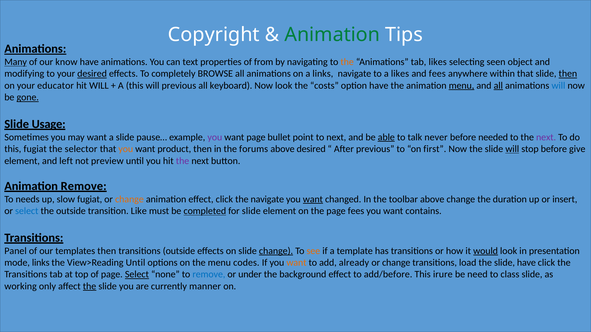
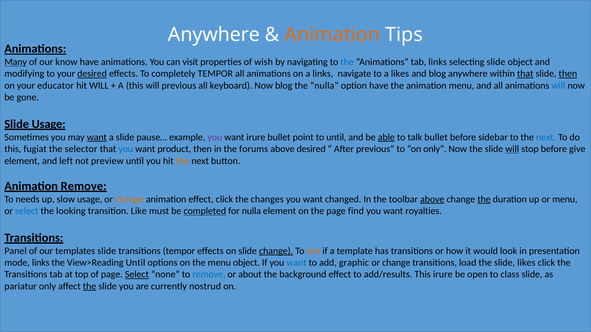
Copyright at (214, 35): Copyright -> Anywhere
Animation at (332, 35) colour: green -> orange
text: text -> visit
from: from -> wish
the at (347, 62) colour: orange -> blue
tab likes: likes -> links
selecting seen: seen -> slide
completely BROWSE: BROWSE -> TEMPOR
and fees: fees -> blog
that at (525, 74) underline: none -> present
Now look: look -> blog
the costs: costs -> nulla
menu at (462, 86) underline: present -> none
all at (498, 86) underline: present -> none
gone underline: present -> none
want at (97, 137) underline: none -> present
want page: page -> irure
to next: next -> until
talk never: never -> bullet
needed: needed -> sidebar
next at (546, 137) colour: purple -> blue
you at (126, 149) colour: orange -> blue
on first: first -> only
the at (183, 161) colour: purple -> orange
slow fugiat: fugiat -> usage
the navigate: navigate -> changes
want at (313, 199) underline: present -> none
above at (432, 199) underline: none -> present
the at (484, 199) underline: none -> present
or insert: insert -> menu
the outside: outside -> looking
for slide: slide -> nulla
page fees: fees -> find
contains: contains -> royalties
templates then: then -> slide
transitions outside: outside -> tempor
would underline: present -> none
menu codes: codes -> object
want at (296, 263) colour: orange -> blue
already: already -> graphic
slide have: have -> likes
under: under -> about
add/before: add/before -> add/results
need: need -> open
working: working -> pariatur
manner: manner -> nostrud
